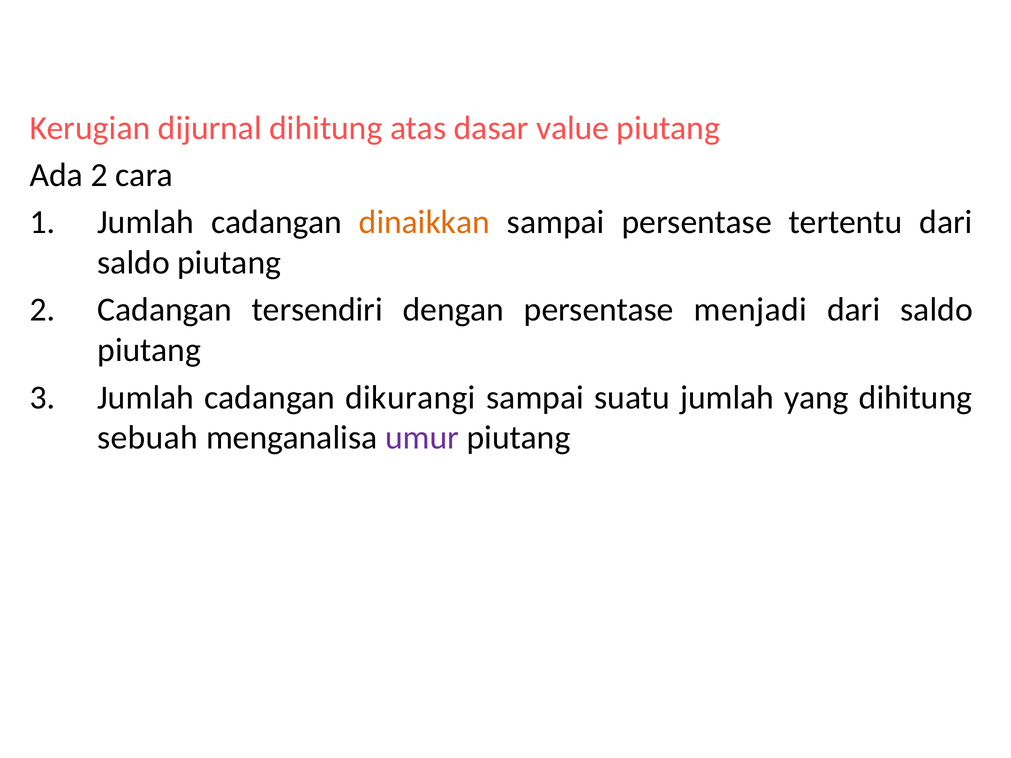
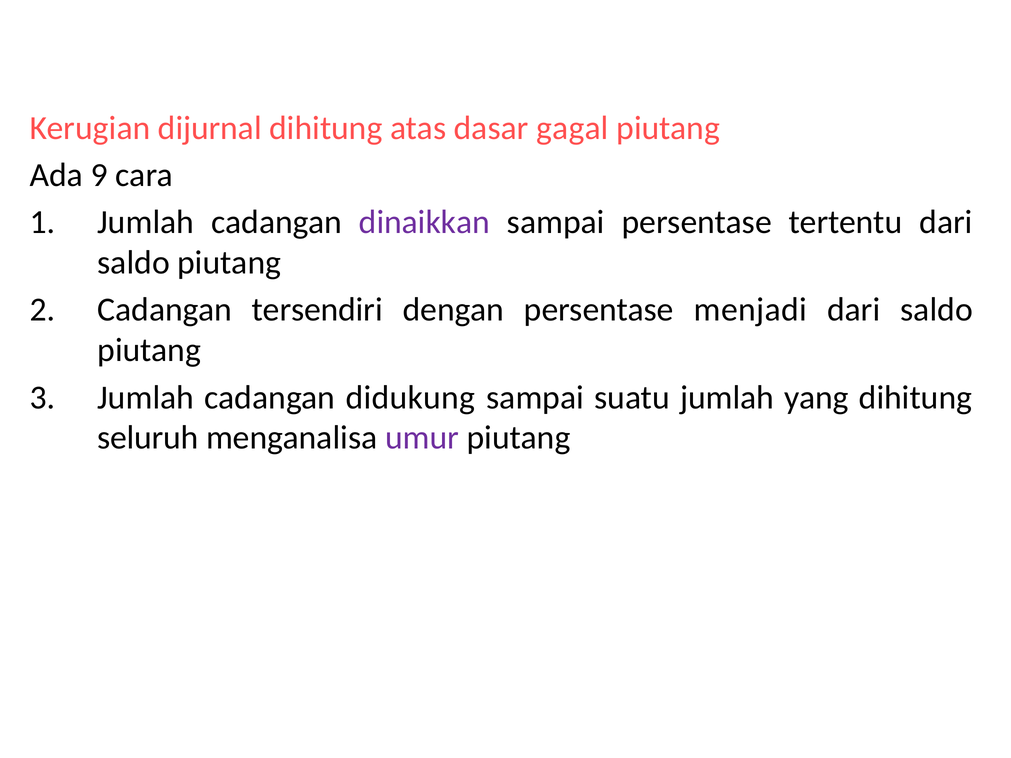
value: value -> gagal
Ada 2: 2 -> 9
dinaikkan colour: orange -> purple
dikurangi: dikurangi -> didukung
sebuah: sebuah -> seluruh
